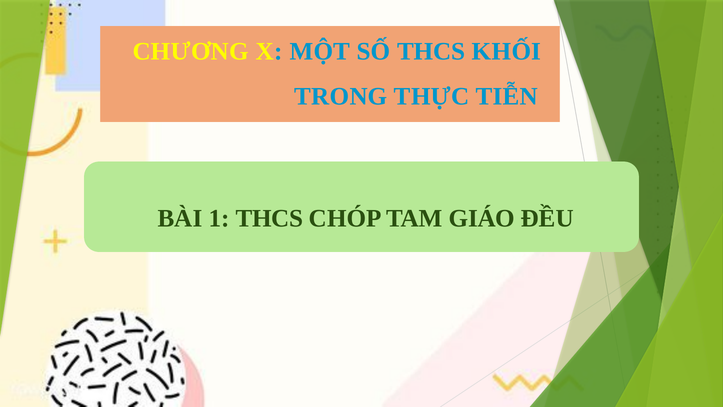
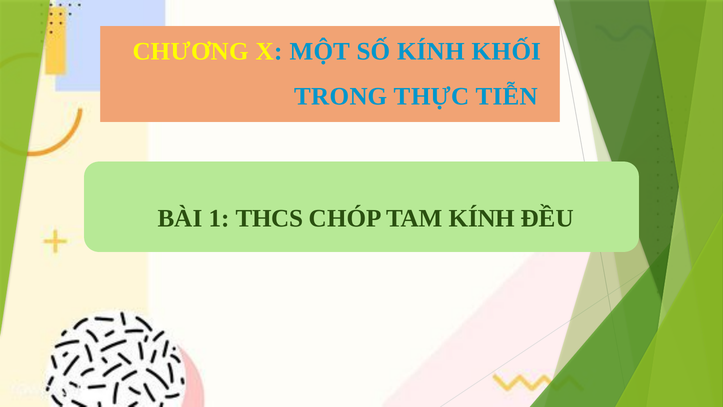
SỐ THCS: THCS -> KÍNH
TAM GIÁO: GIÁO -> KÍNH
